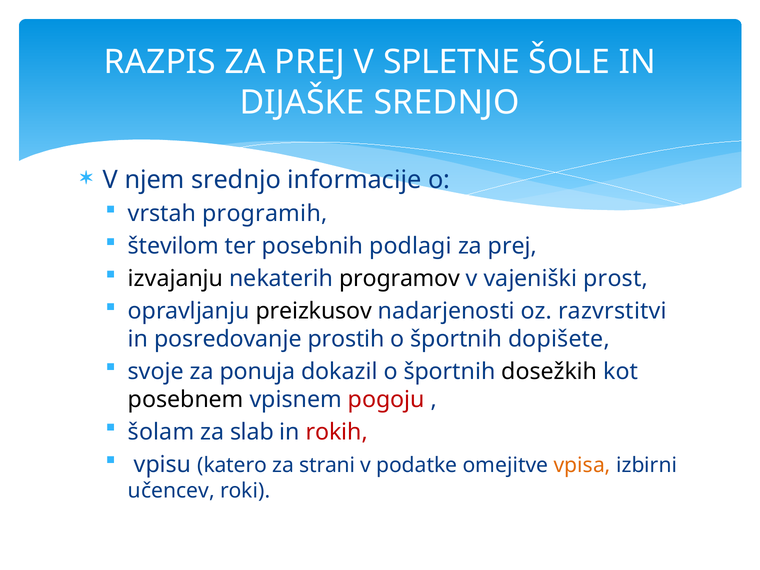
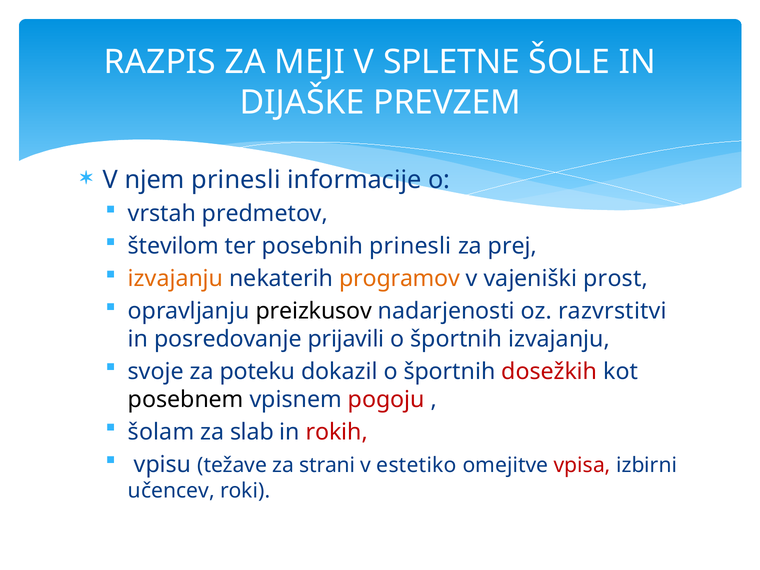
RAZPIS ZA PREJ: PREJ -> MEJI
DIJAŠKE SREDNJO: SREDNJO -> PREVZEM
njem srednjo: srednjo -> prinesli
programih: programih -> predmetov
posebnih podlagi: podlagi -> prinesli
izvajanju at (176, 279) colour: black -> orange
programov colour: black -> orange
prostih: prostih -> prijavili
športnih dopišete: dopišete -> izvajanju
ponuja: ponuja -> poteku
dosežkih colour: black -> red
katero: katero -> težave
podatke: podatke -> estetiko
vpisa colour: orange -> red
